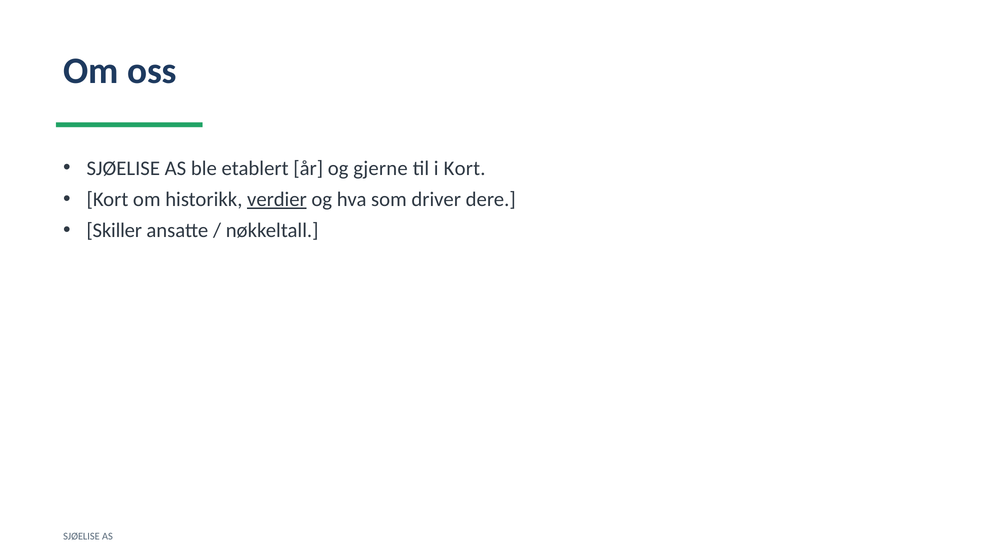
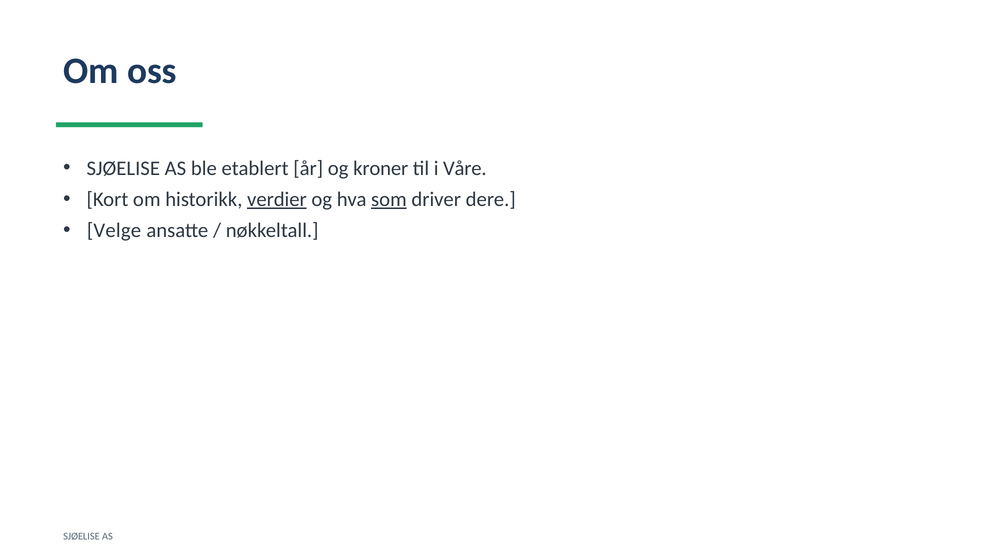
gjerne: gjerne -> kroner
i Kort: Kort -> Våre
som underline: none -> present
Skiller: Skiller -> Velge
